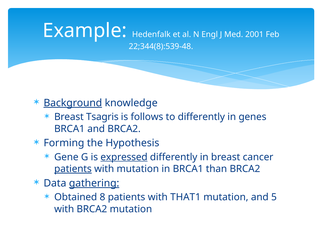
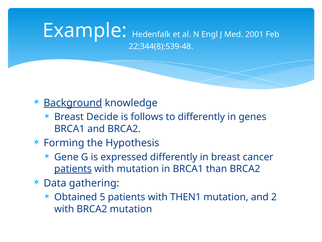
Tsagris: Tsagris -> Decide
expressed underline: present -> none
gathering underline: present -> none
8: 8 -> 5
THAT1: THAT1 -> THEN1
5: 5 -> 2
